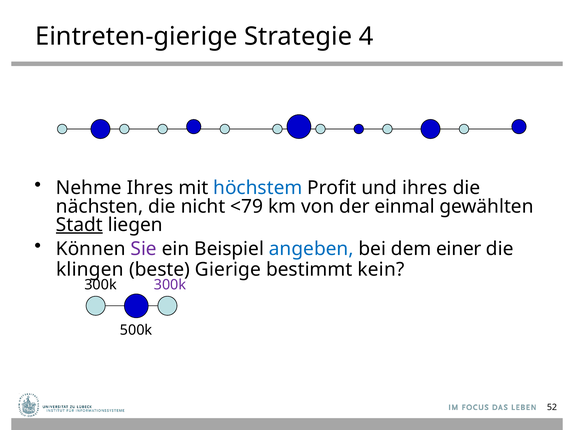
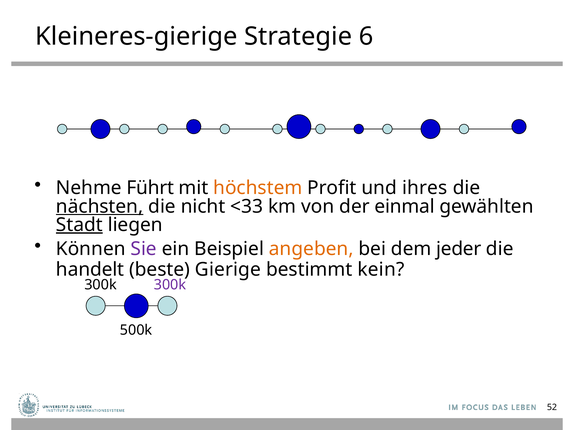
Eintreten-gierige: Eintreten-gierige -> Kleineres-gierige
4: 4 -> 6
Nehme Ihres: Ihres -> Führt
höchstem colour: blue -> orange
nächsten underline: none -> present
<79: <79 -> <33
angeben colour: blue -> orange
einer: einer -> jeder
klingen: klingen -> handelt
